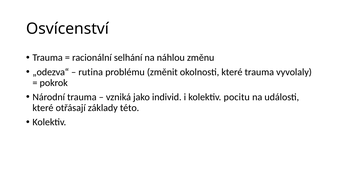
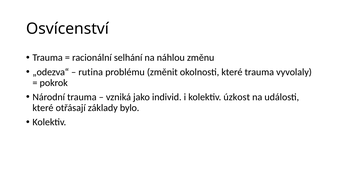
pocitu: pocitu -> úzkost
této: této -> bylo
